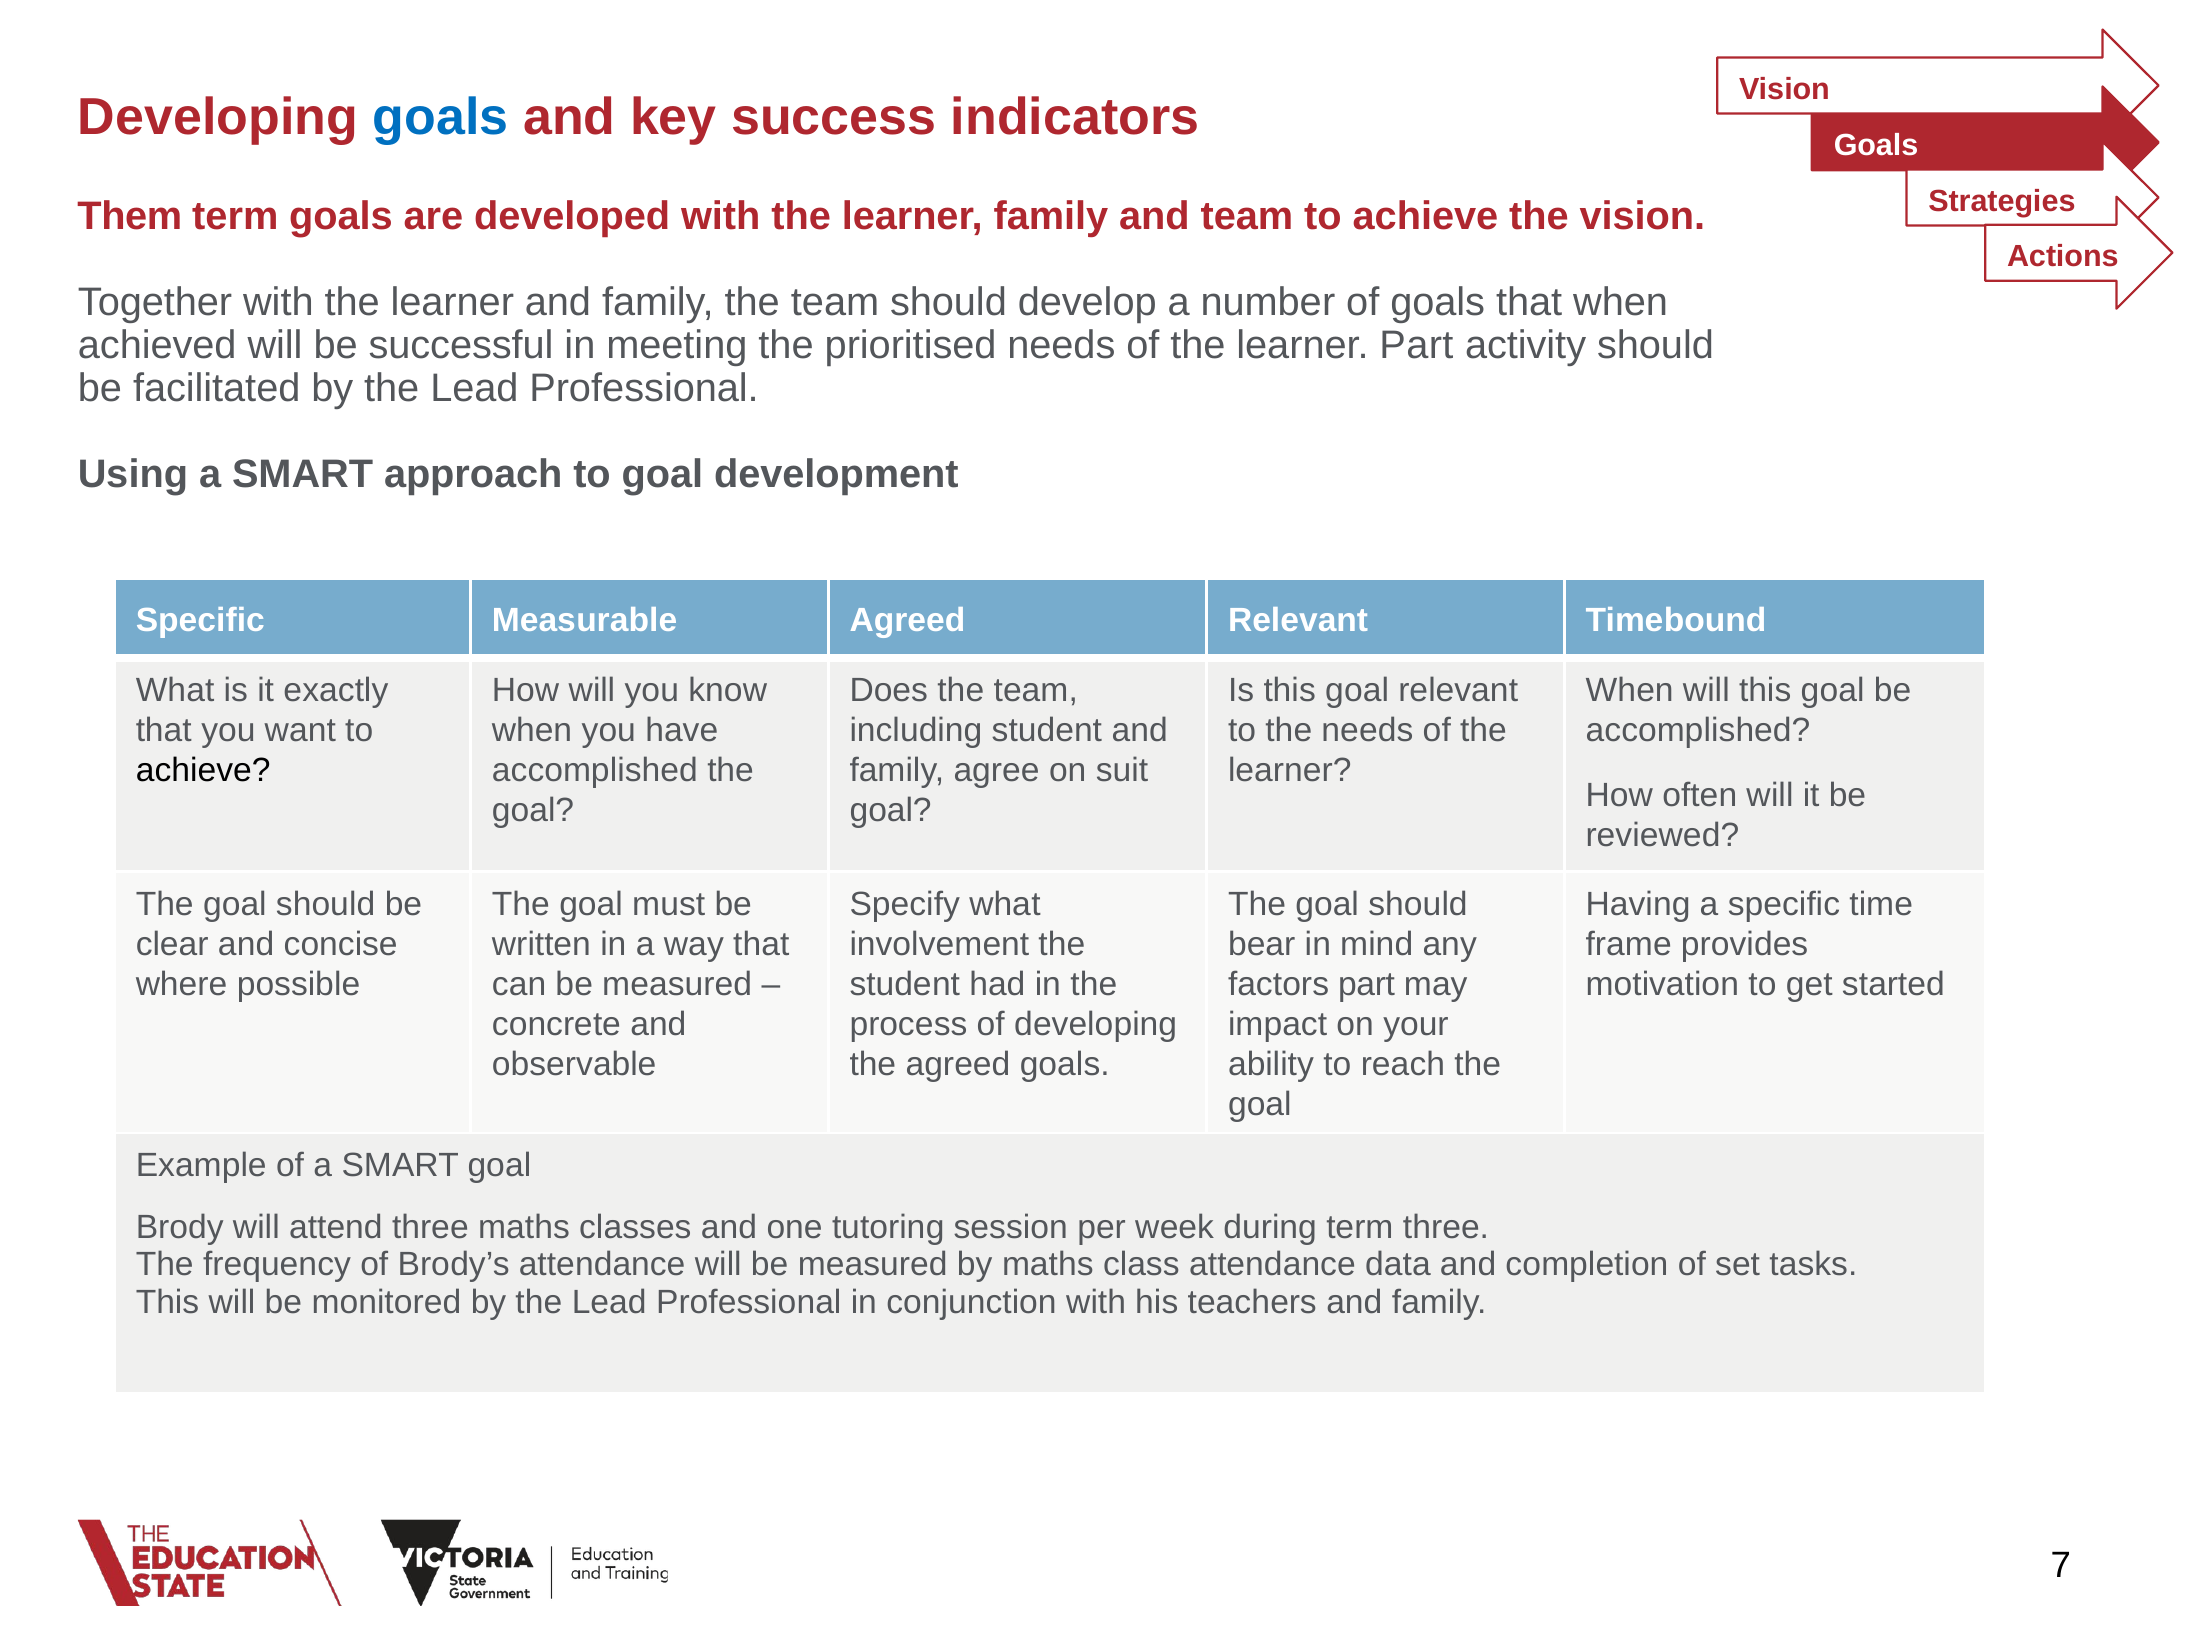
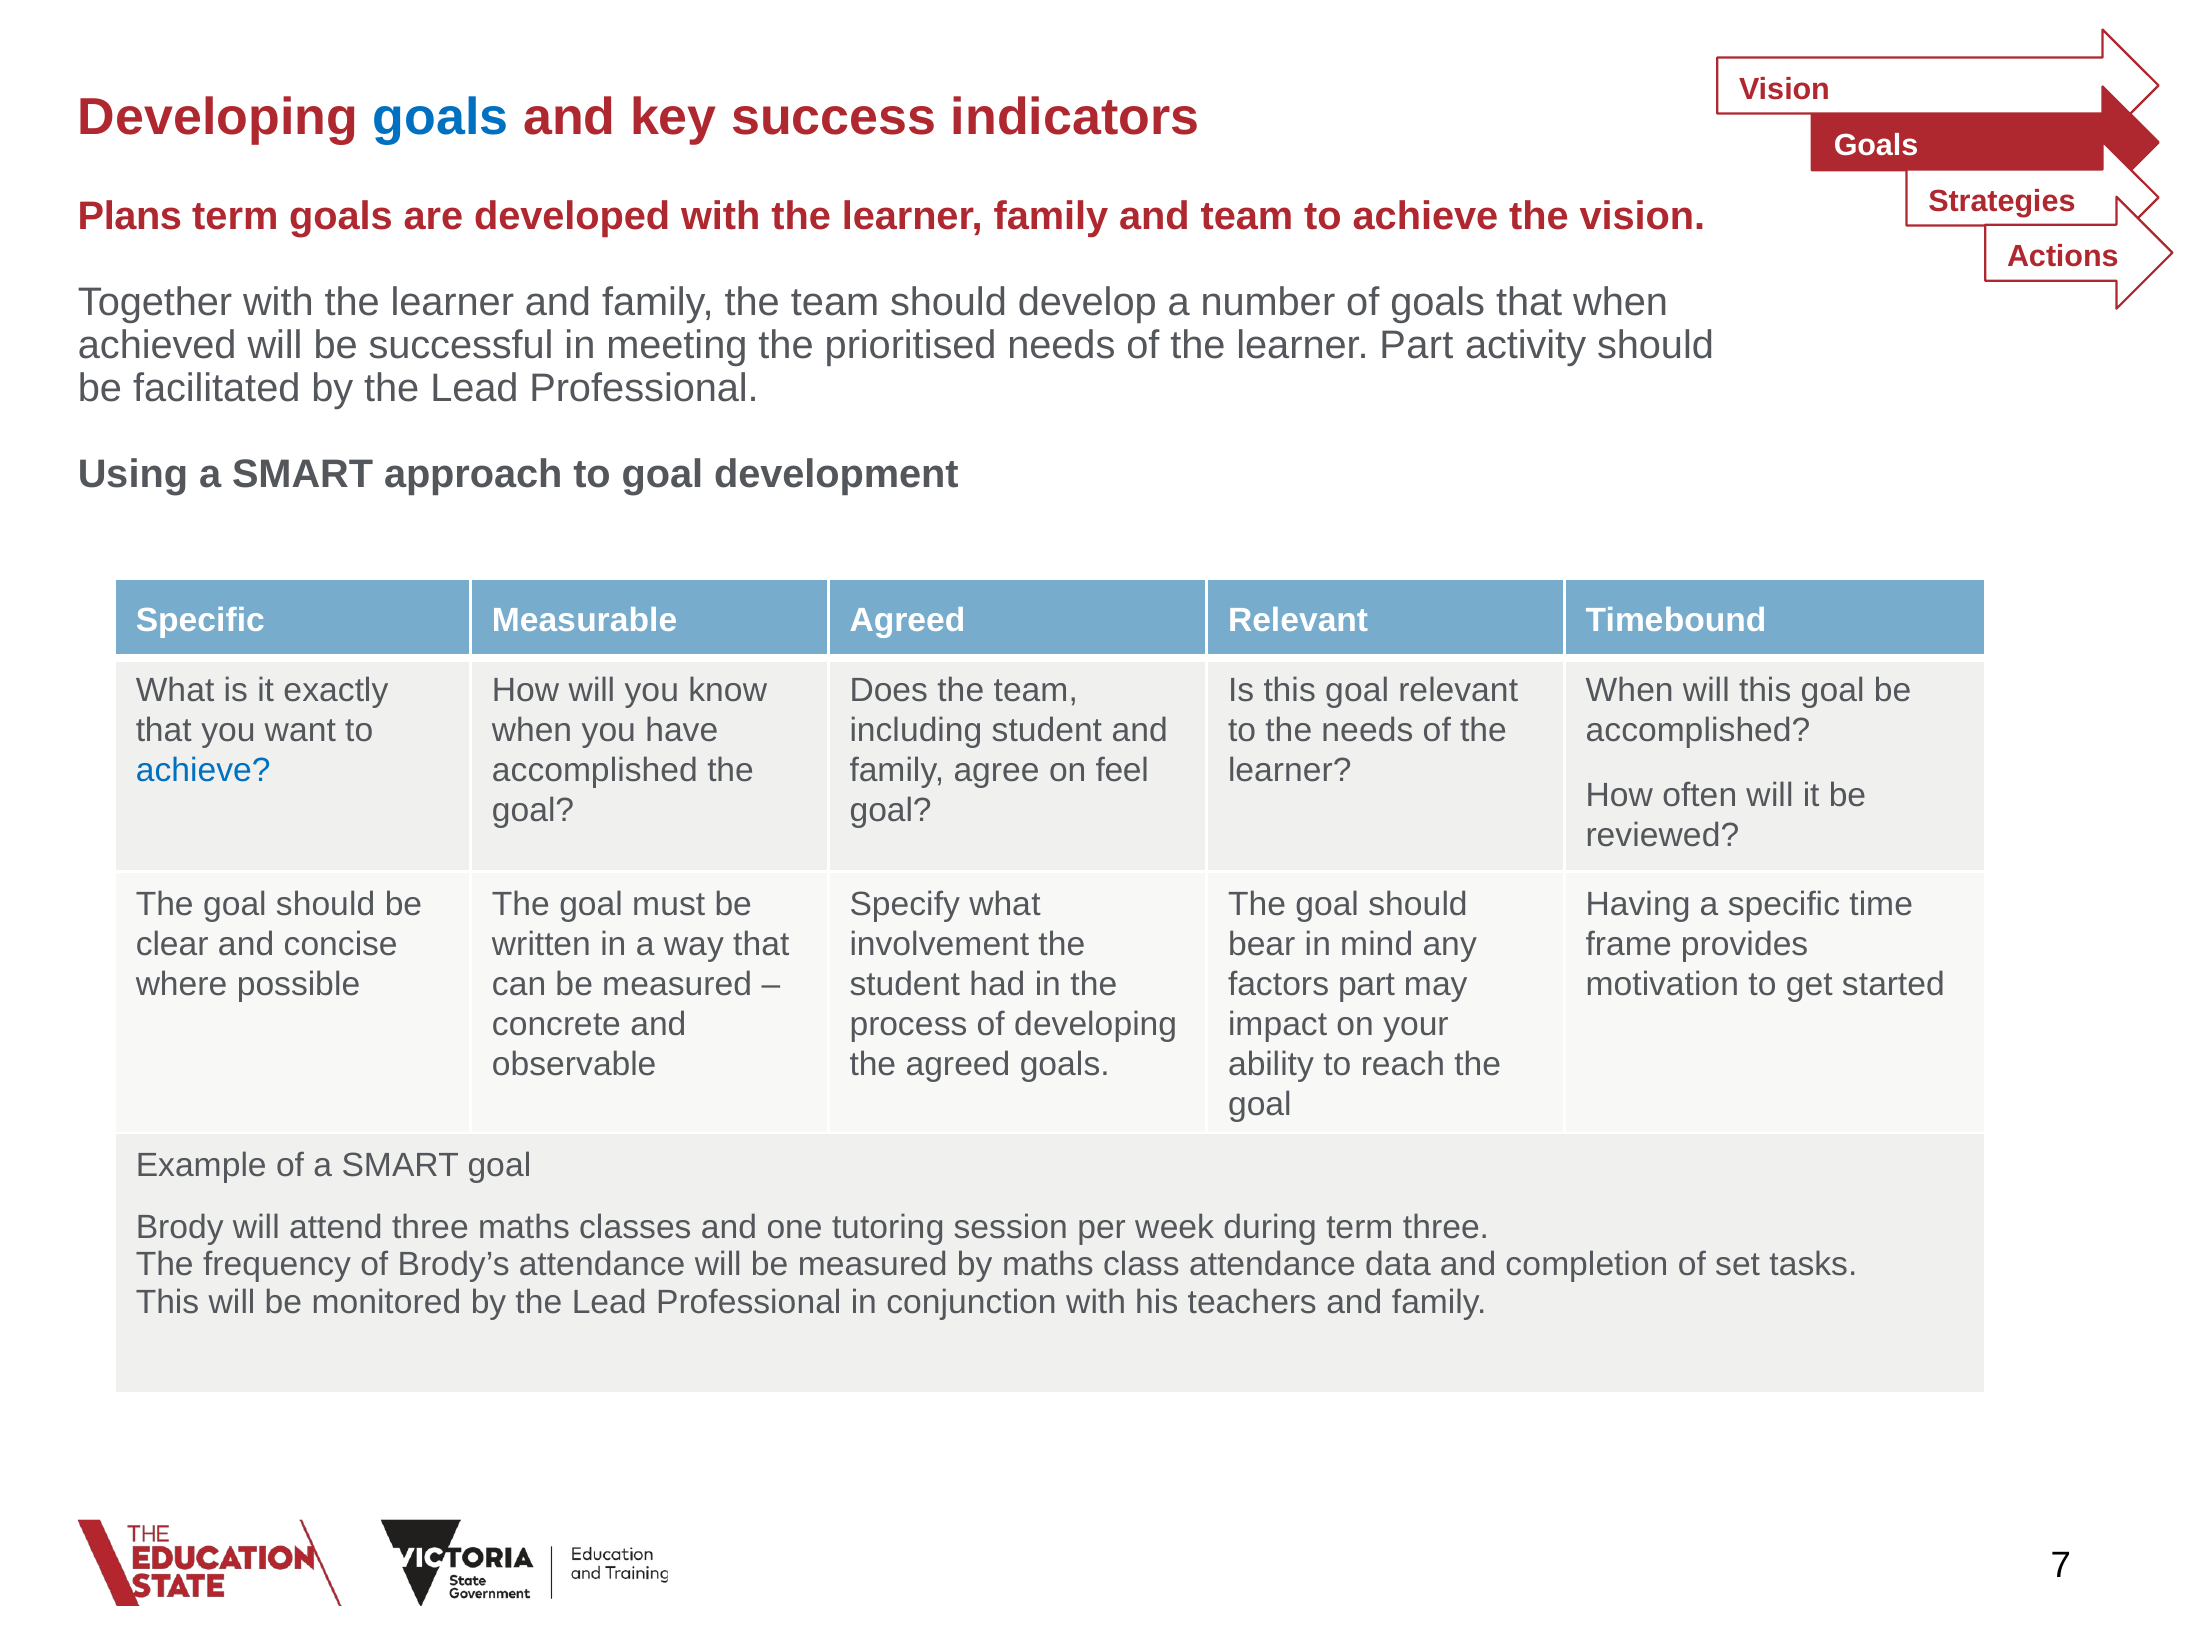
Them: Them -> Plans
achieve at (203, 771) colour: black -> blue
suit: suit -> feel
